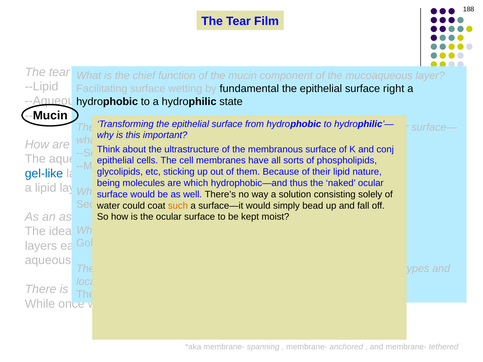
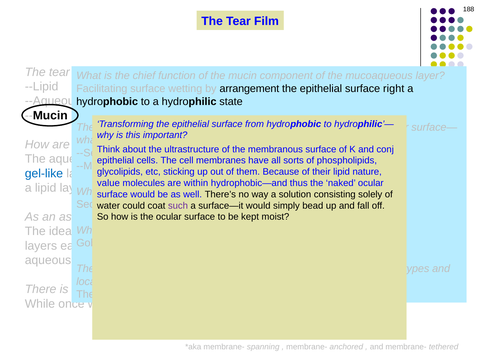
fundamental: fundamental -> arrangement
being: being -> value
are which: which -> within
such colour: orange -> purple
